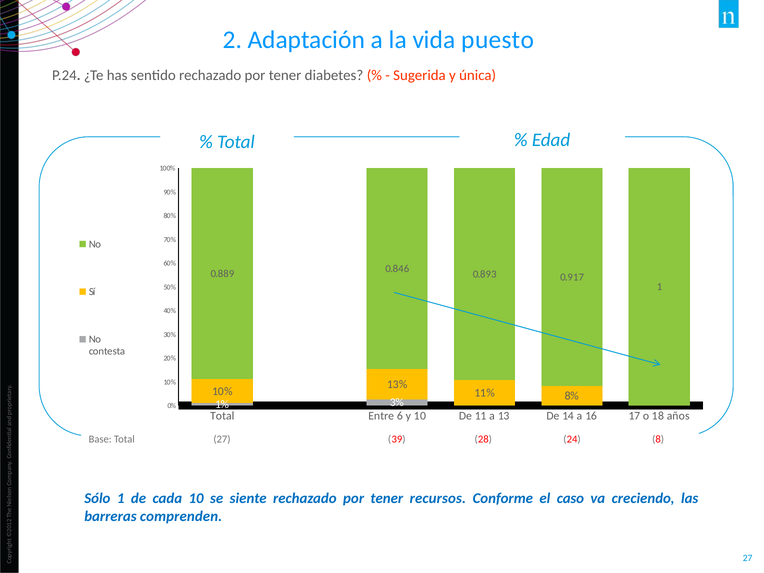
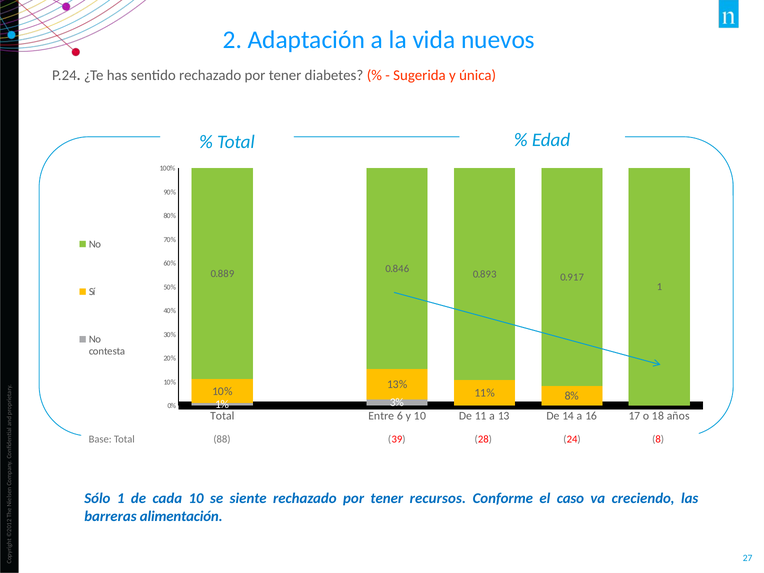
puesto: puesto -> nuevos
Total 27: 27 -> 88
comprenden: comprenden -> alimentación
